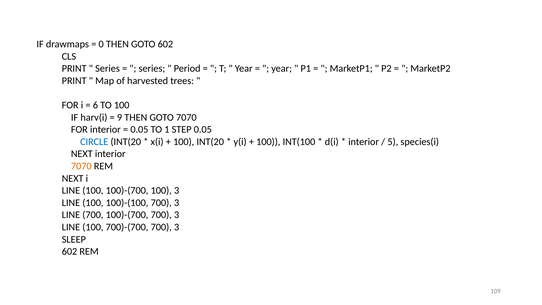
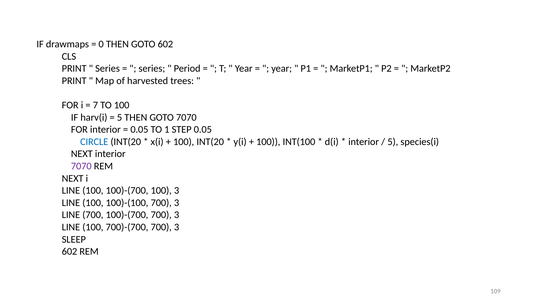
6: 6 -> 7
9 at (120, 117): 9 -> 5
7070 at (81, 166) colour: orange -> purple
